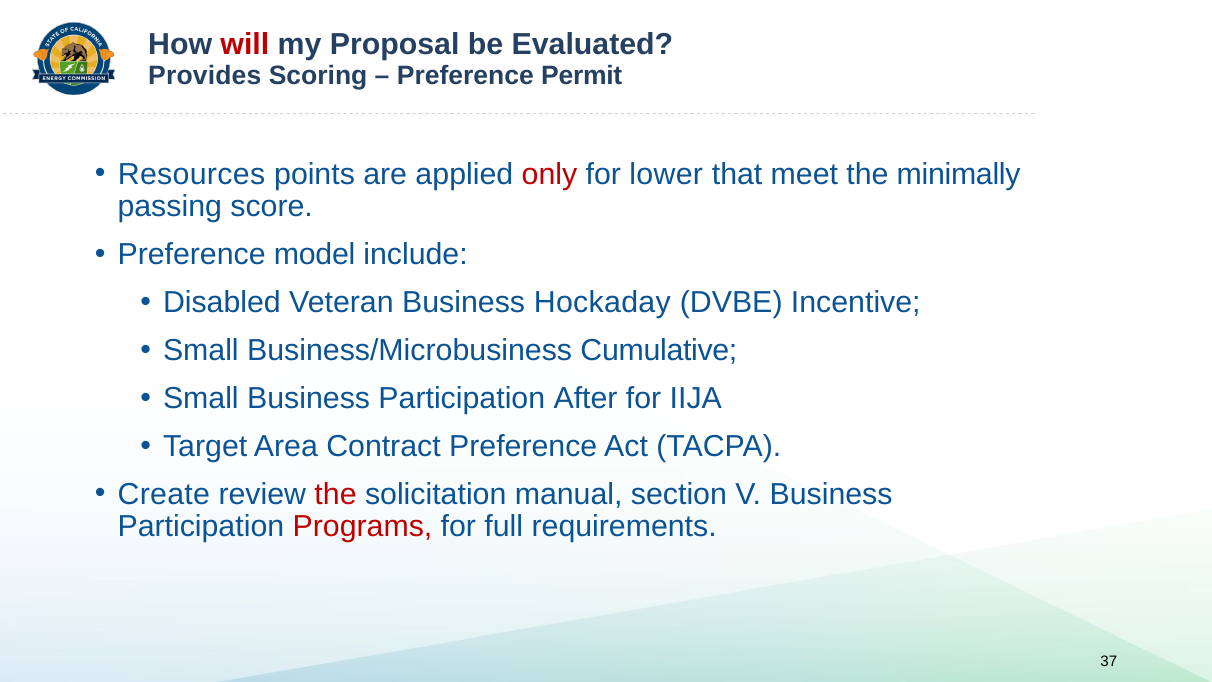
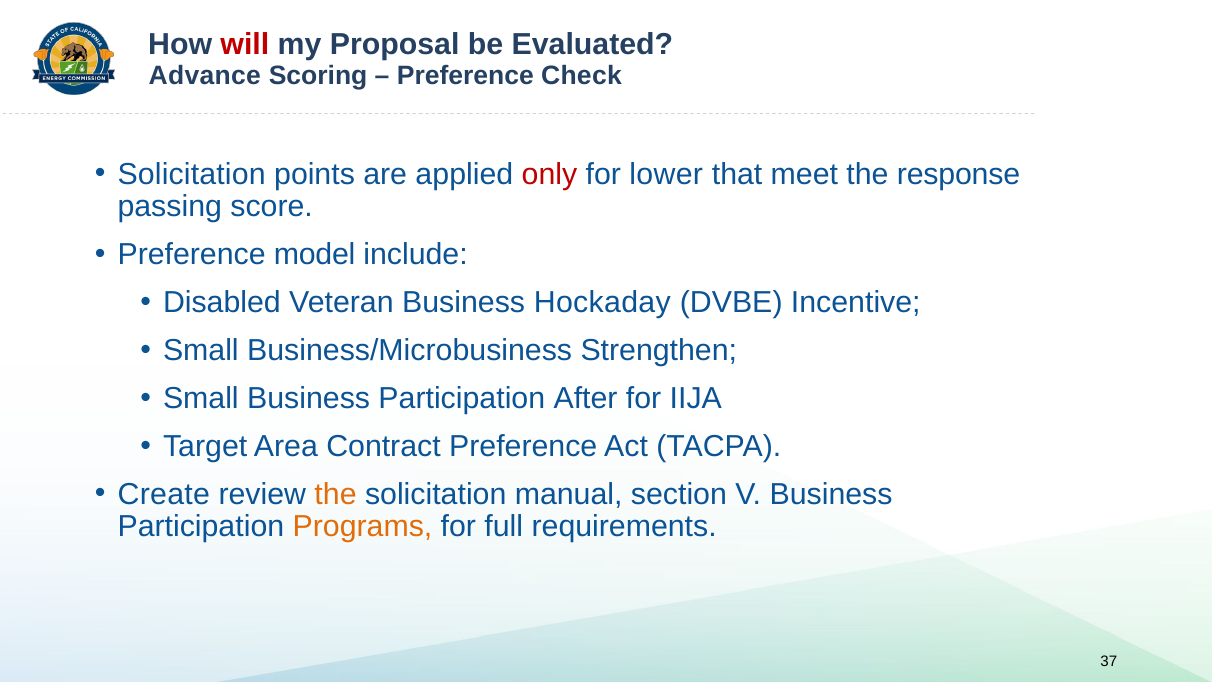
Provides: Provides -> Advance
Permit: Permit -> Check
Resources at (192, 174): Resources -> Solicitation
minimally: minimally -> response
Cumulative: Cumulative -> Strengthen
the at (336, 494) colour: red -> orange
Programs colour: red -> orange
